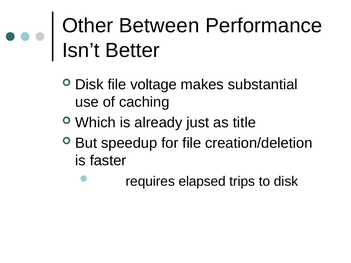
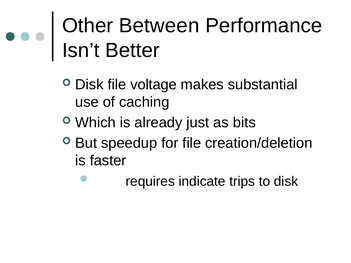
title: title -> bits
elapsed: elapsed -> indicate
